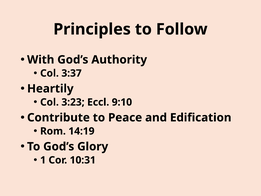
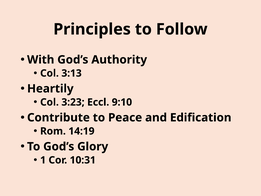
3:37: 3:37 -> 3:13
